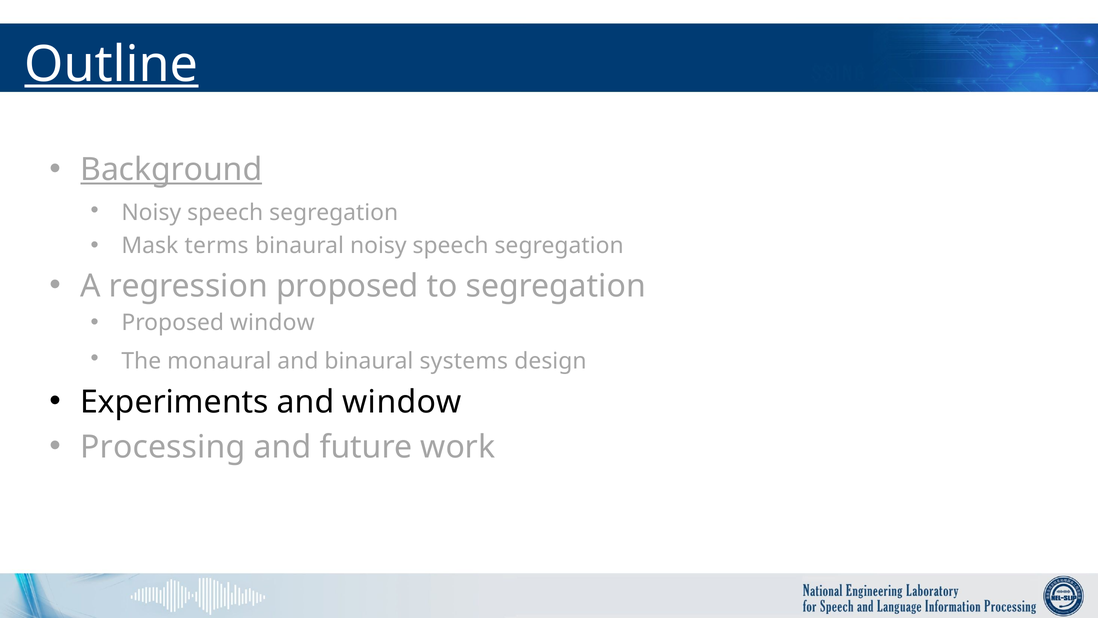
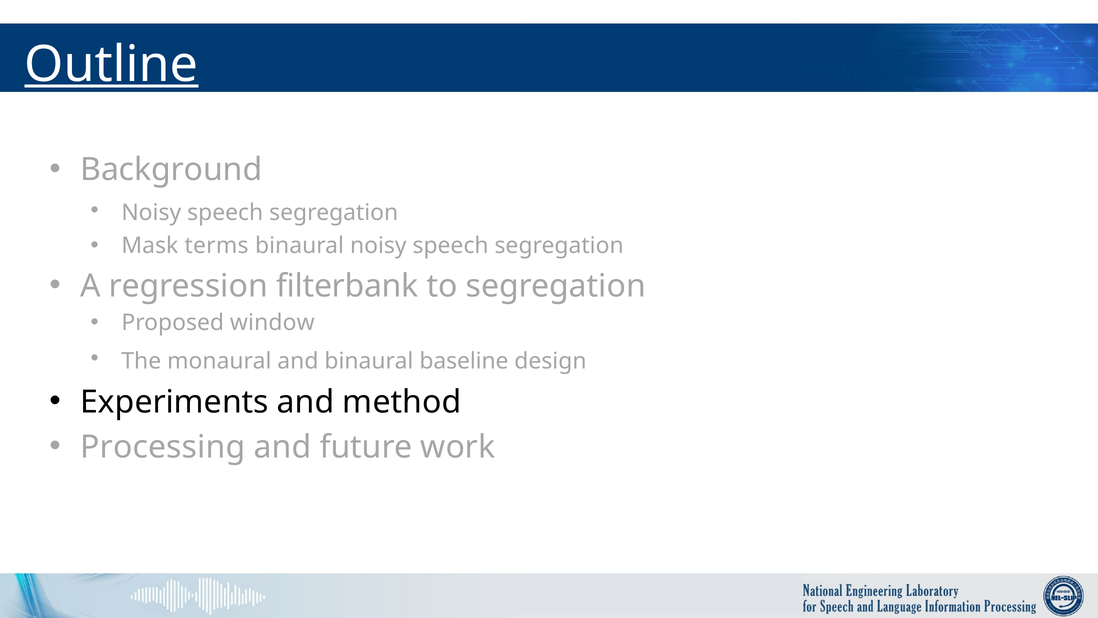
Background underline: present -> none
regression proposed: proposed -> filterbank
systems: systems -> baseline
and window: window -> method
